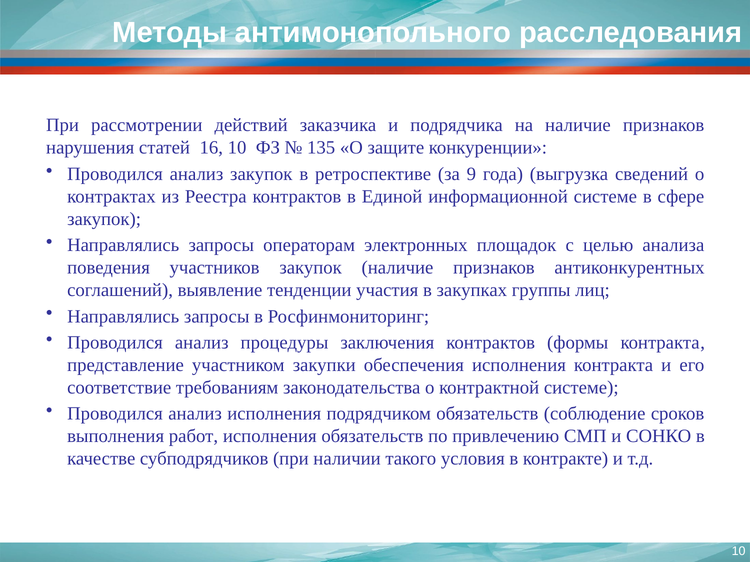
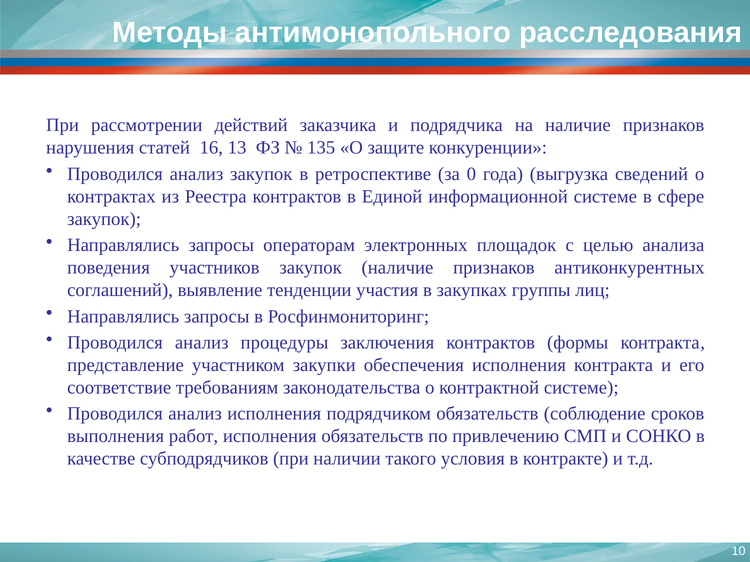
16 10: 10 -> 13
9: 9 -> 0
